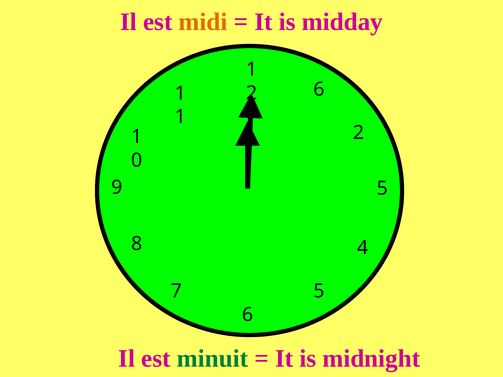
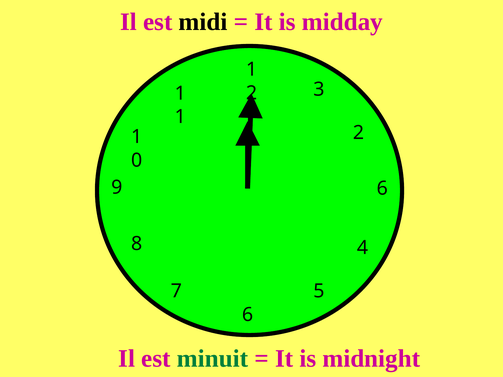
midi colour: orange -> black
2 6: 6 -> 3
9 5: 5 -> 6
